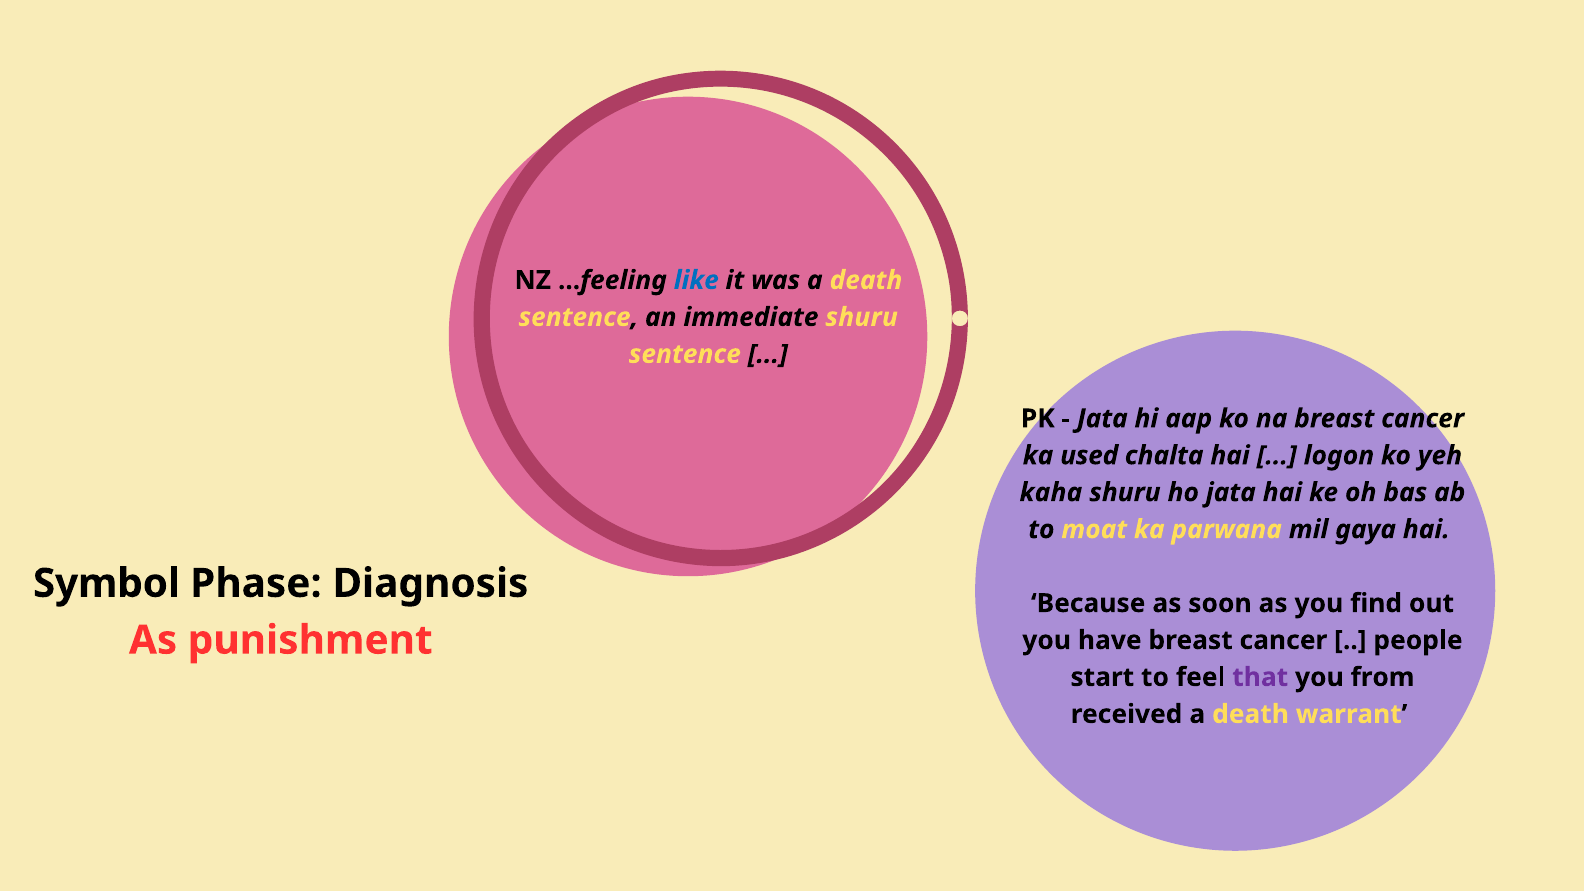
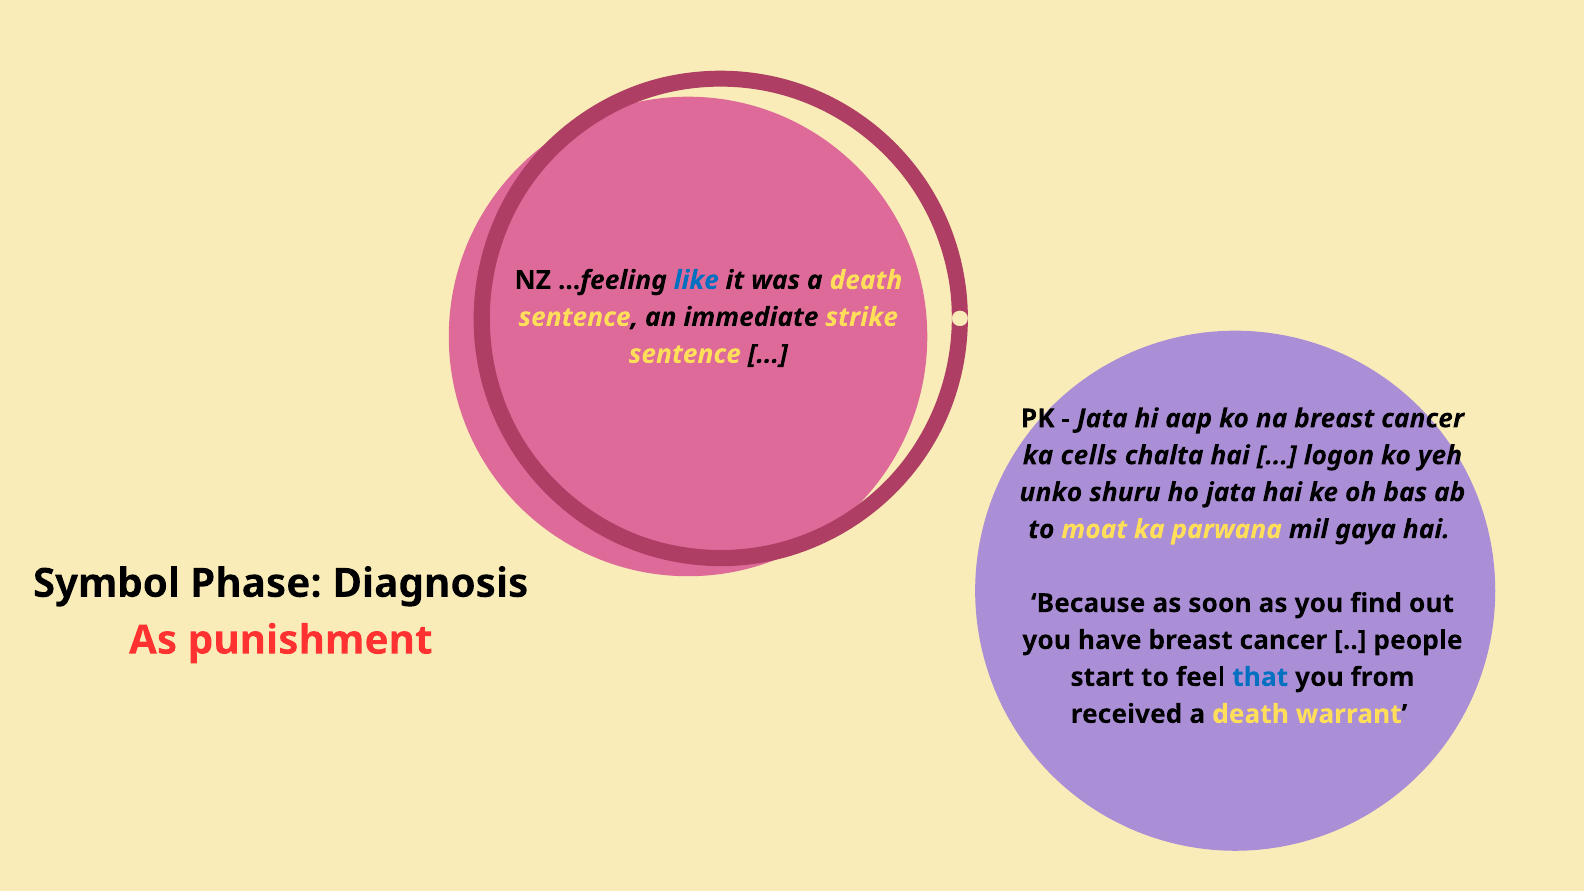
immediate shuru: shuru -> strike
used: used -> cells
kaha: kaha -> unko
that colour: purple -> blue
